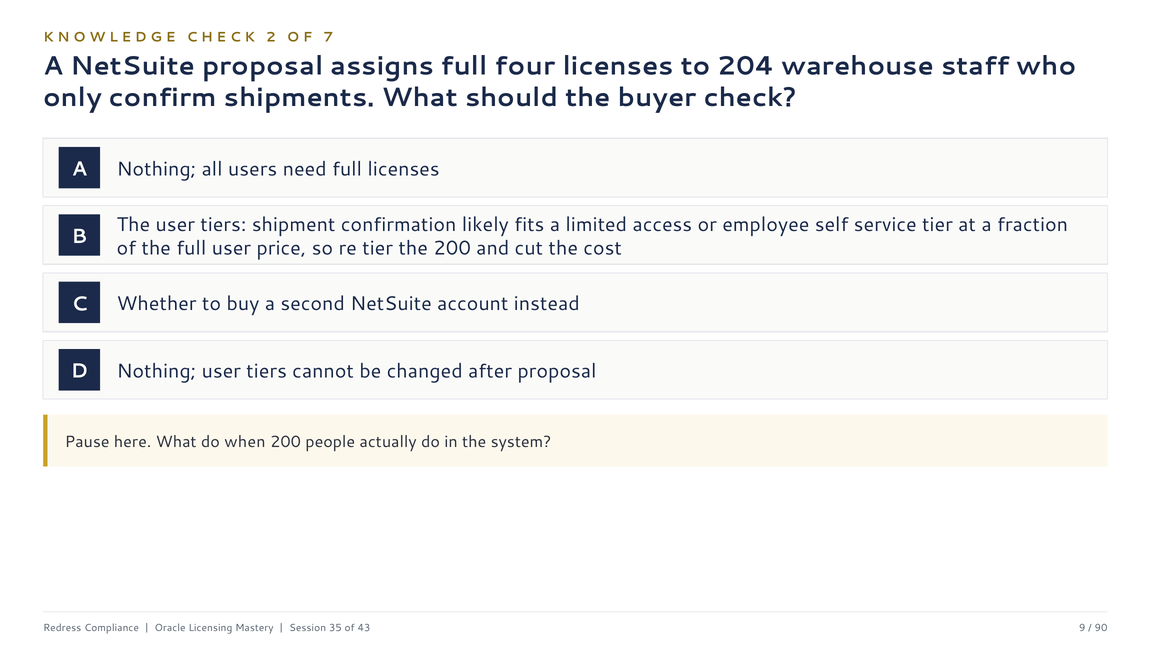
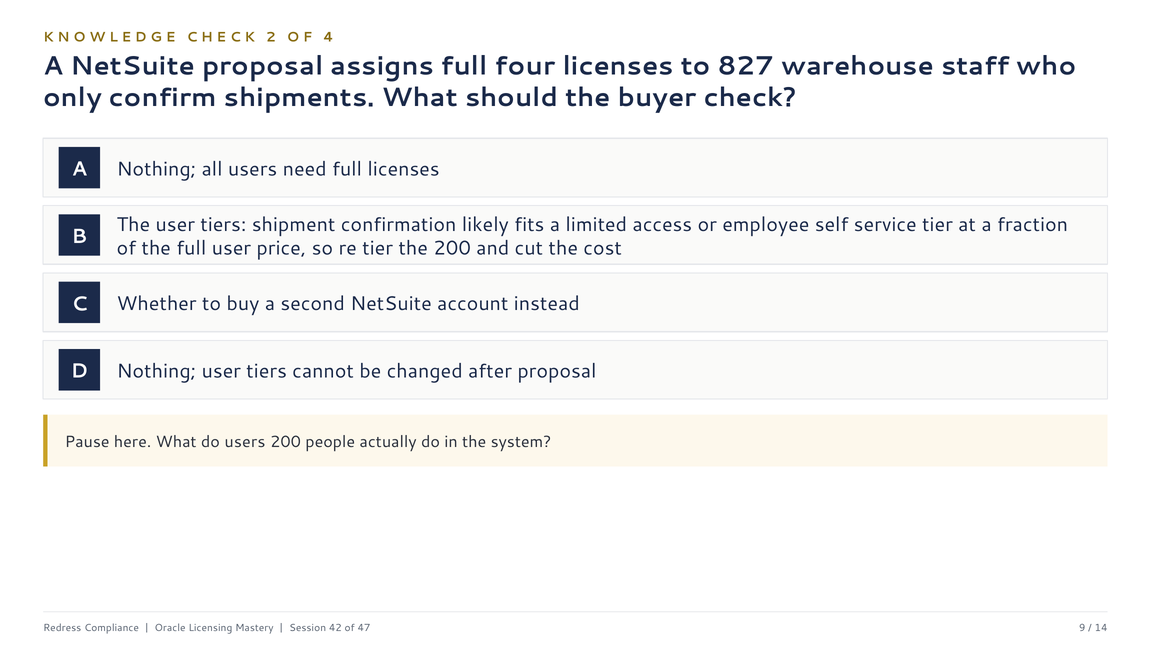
7: 7 -> 4
204: 204 -> 827
do when: when -> users
35: 35 -> 42
43: 43 -> 47
90: 90 -> 14
